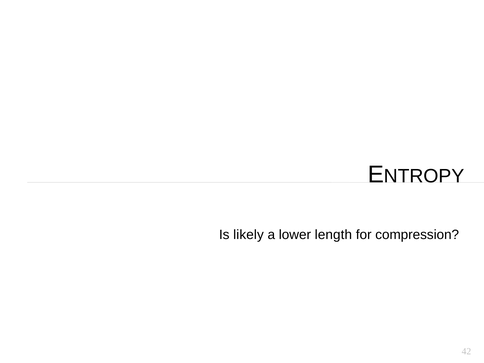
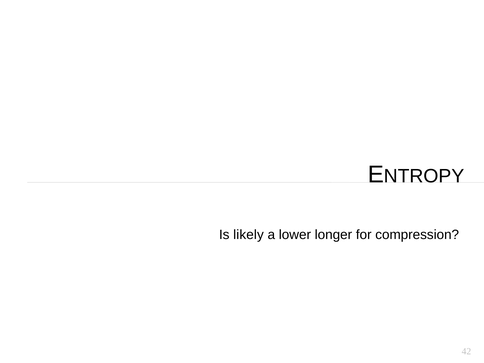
length: length -> longer
